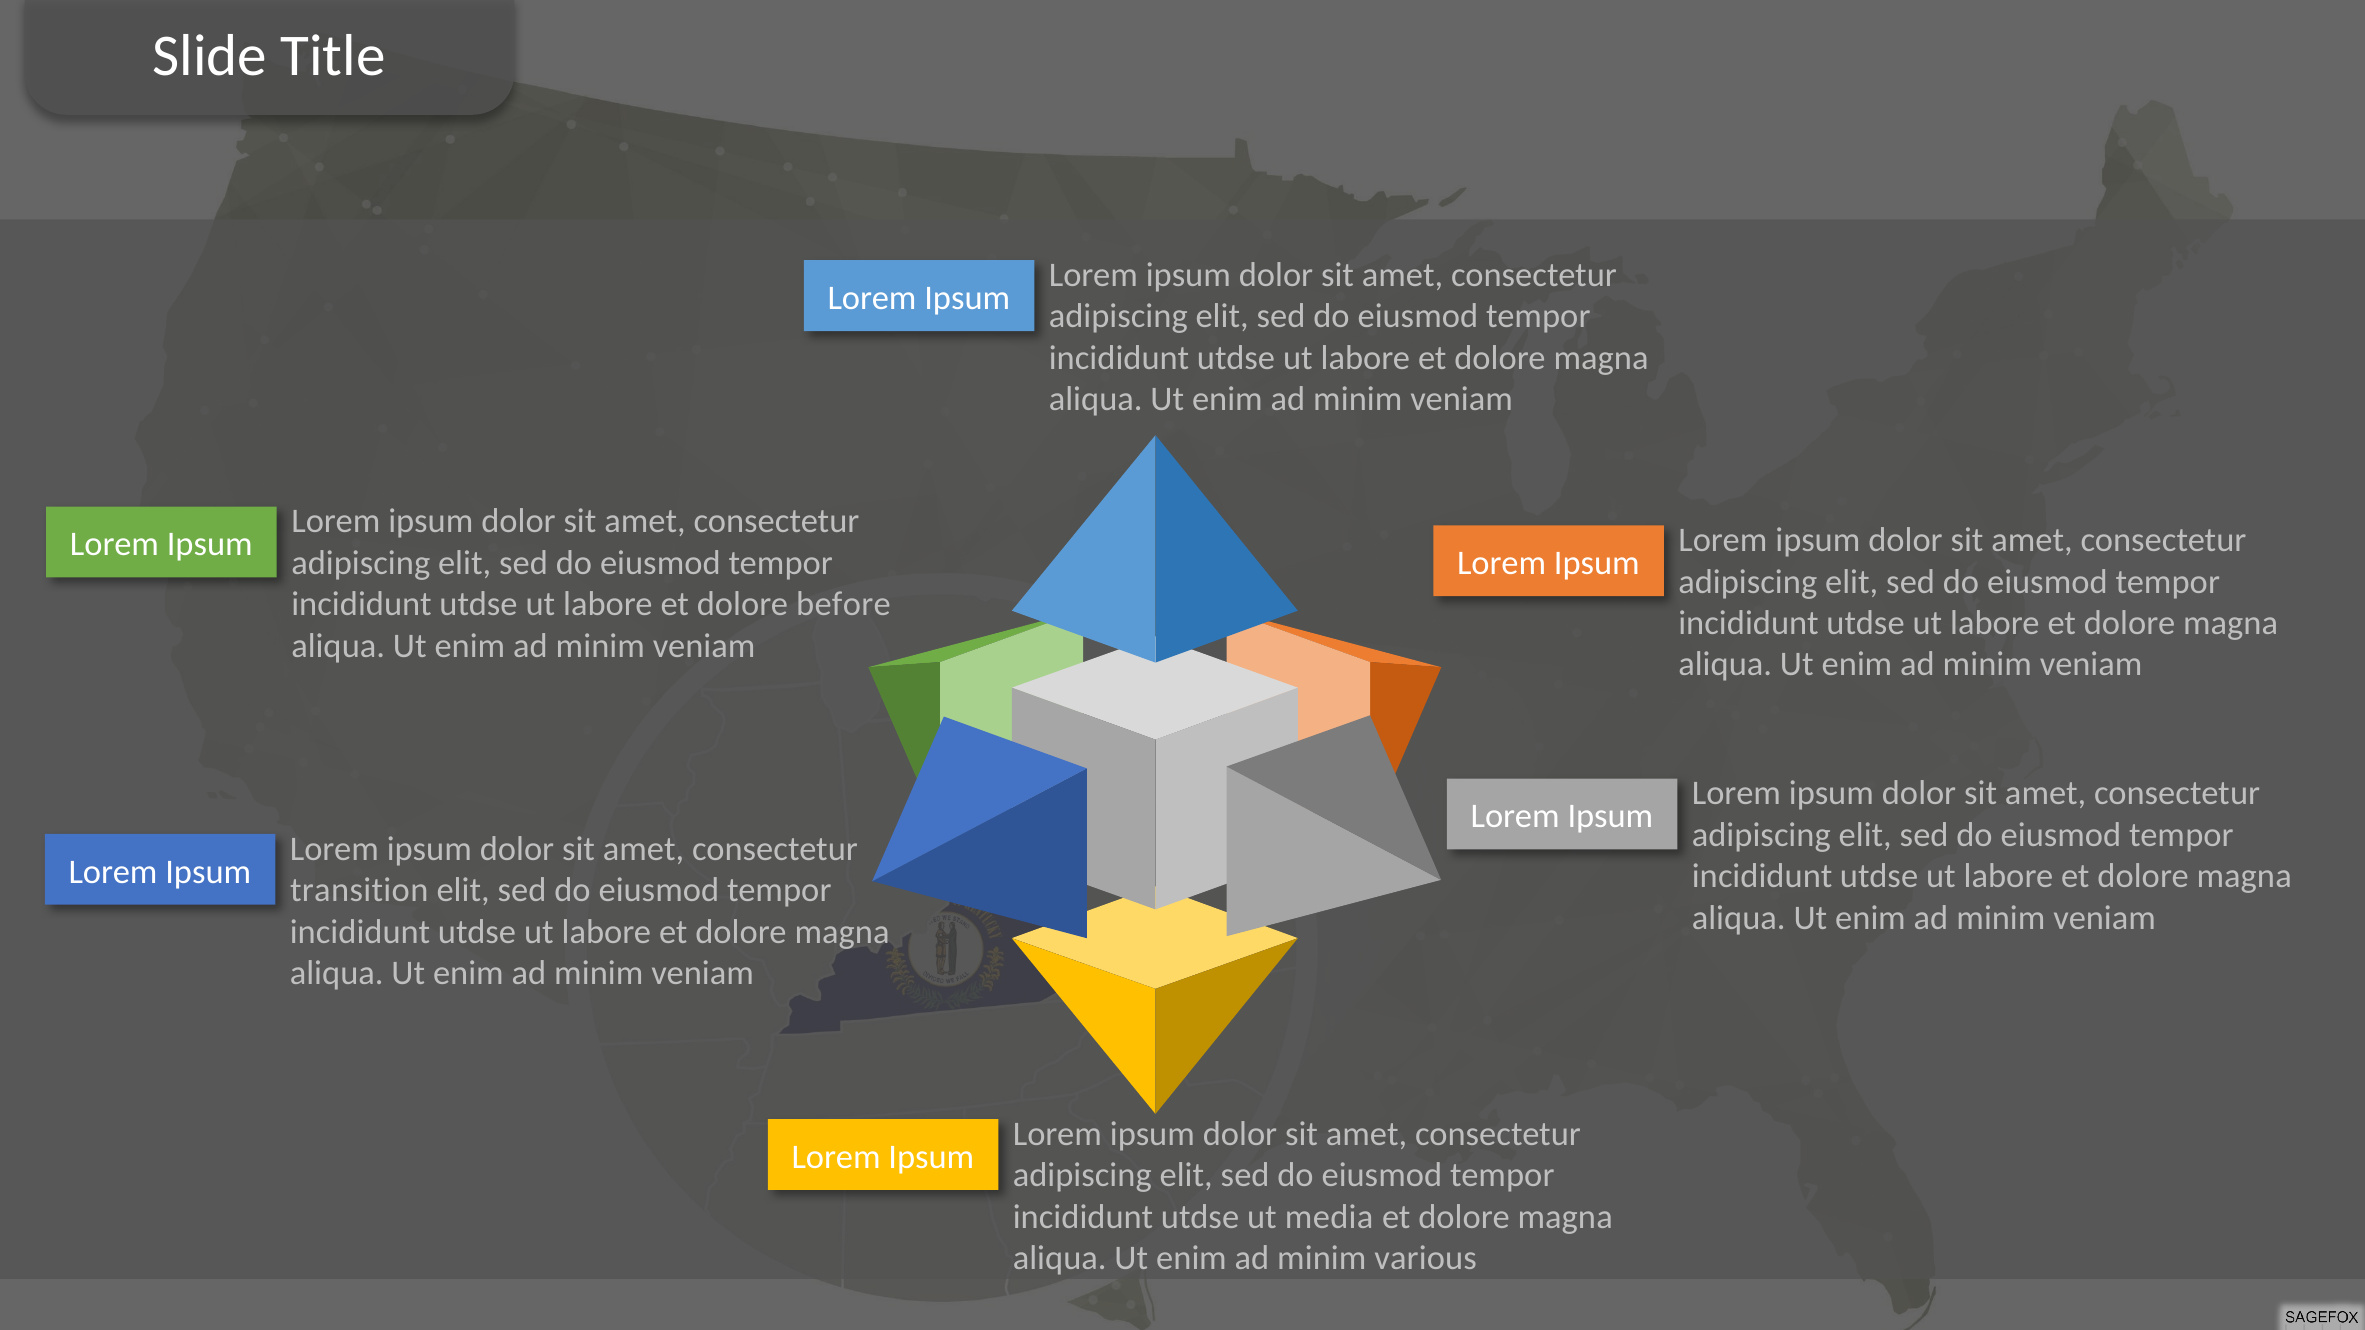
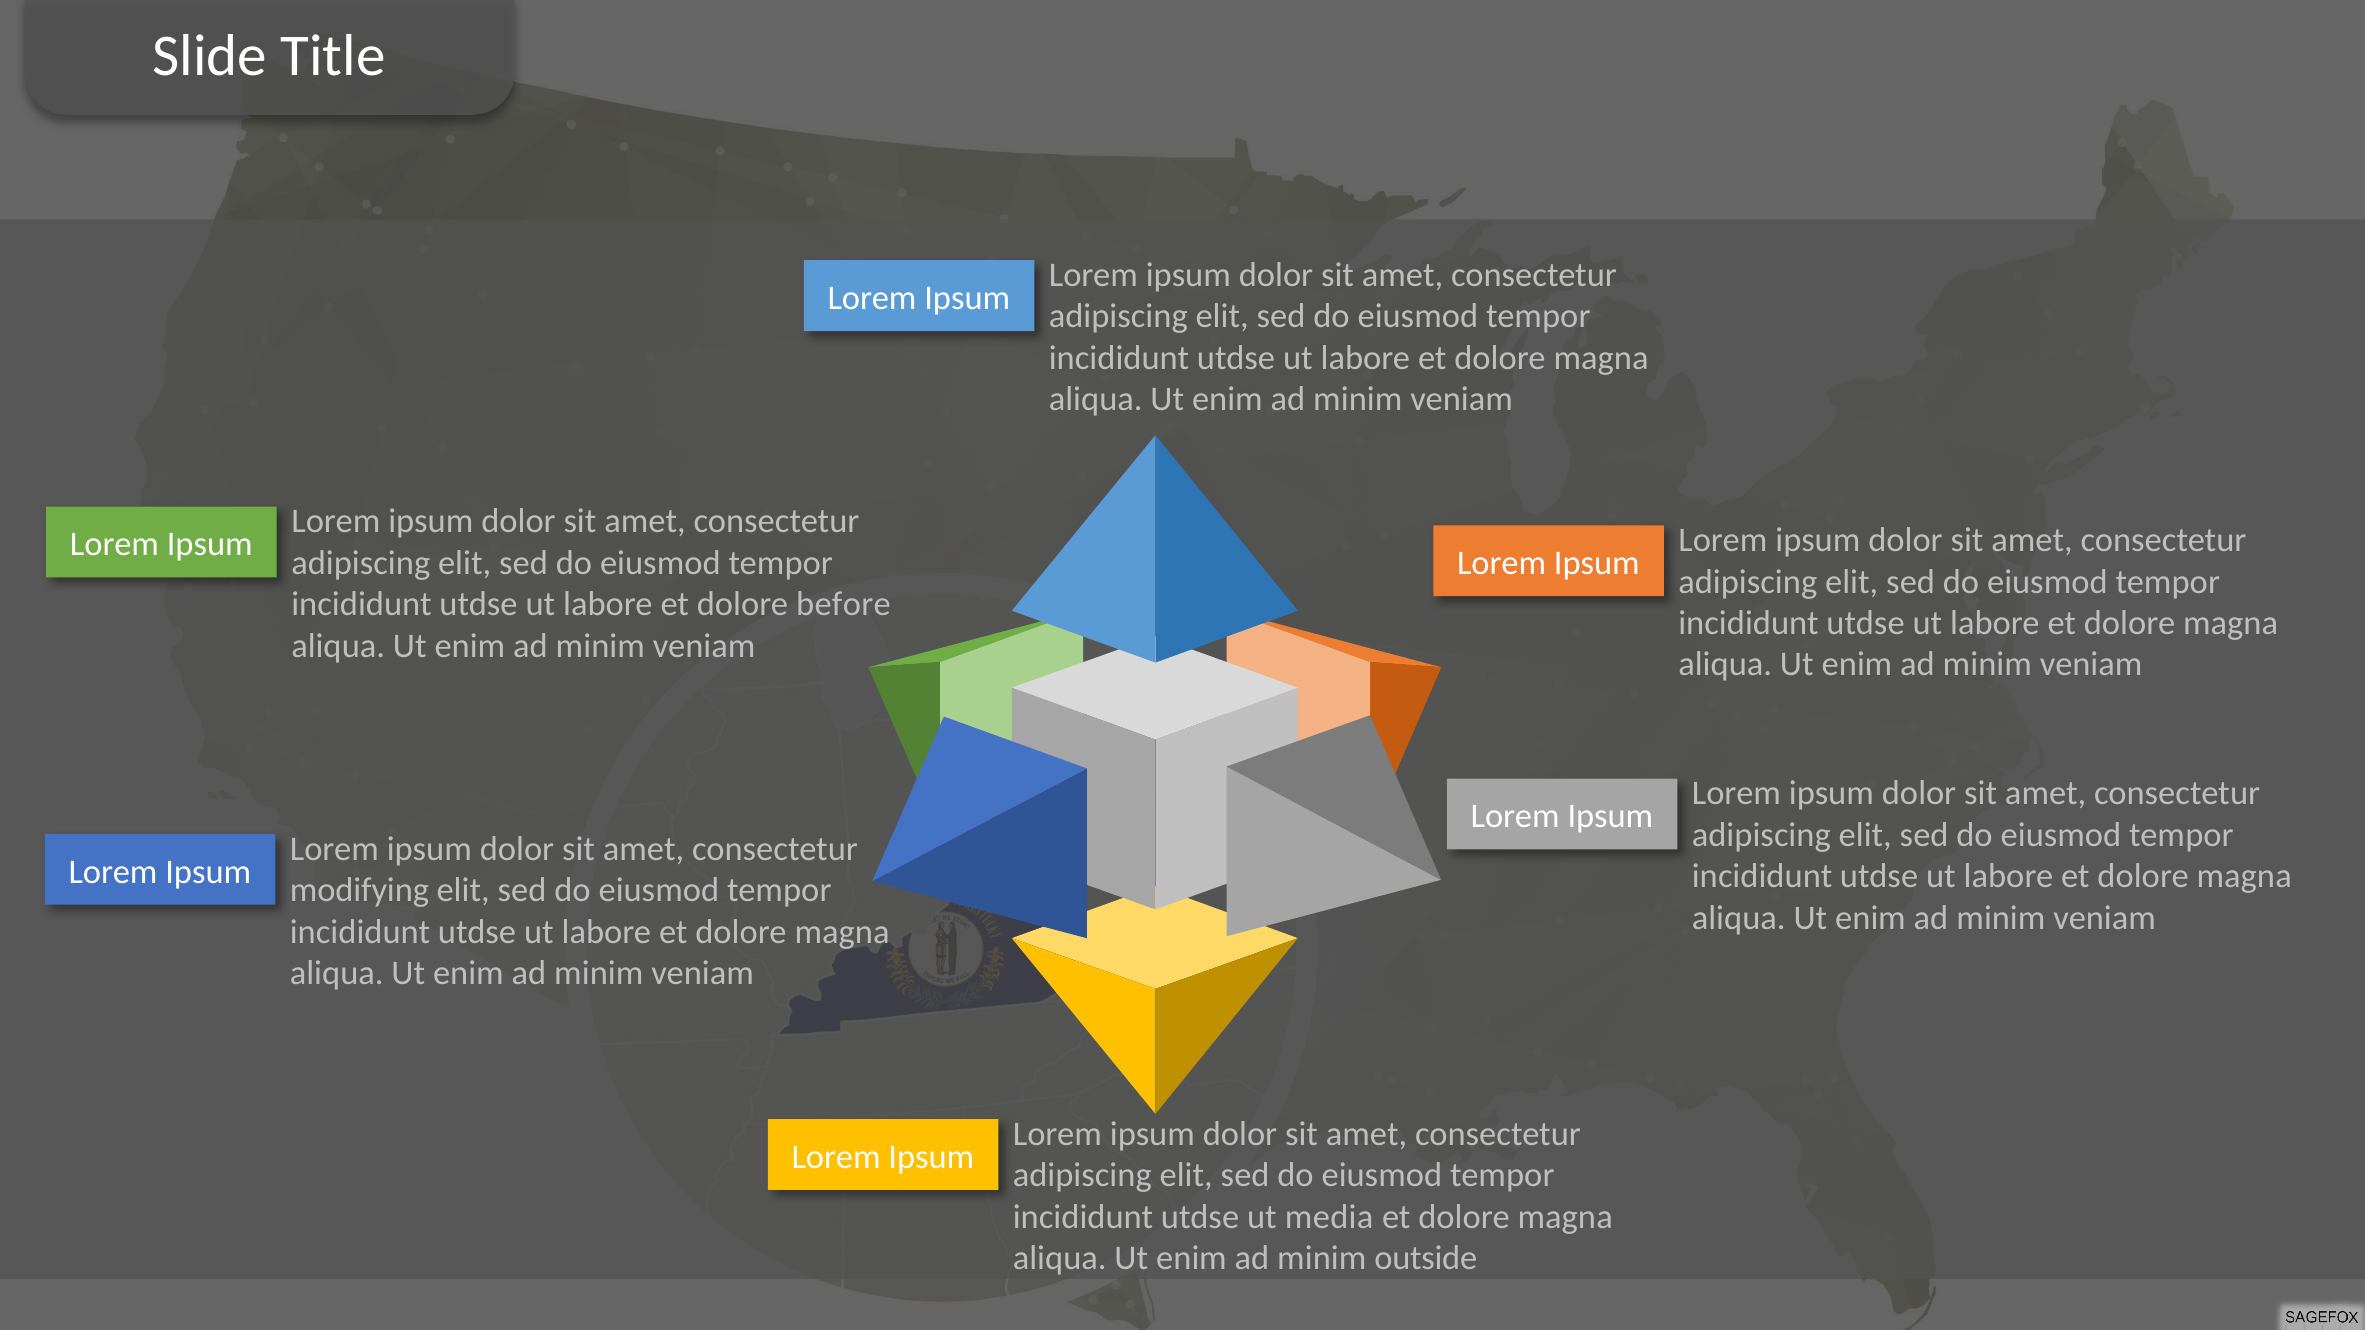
transition: transition -> modifying
various: various -> outside
